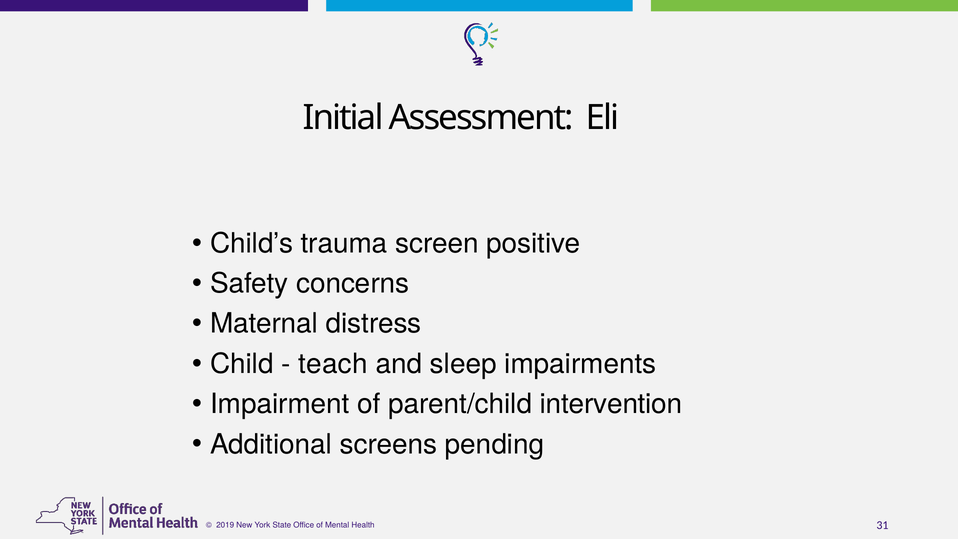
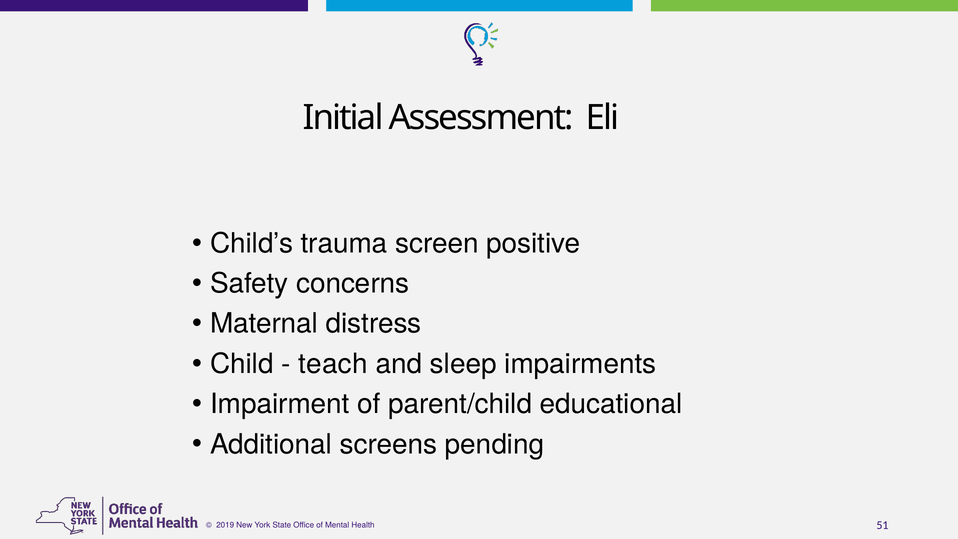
intervention: intervention -> educational
31: 31 -> 51
